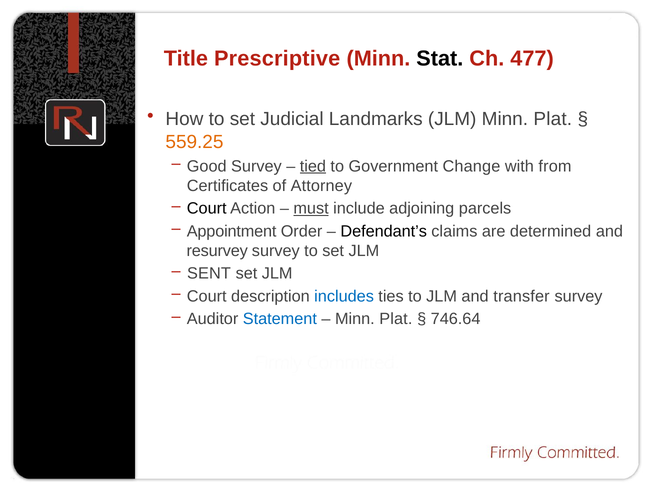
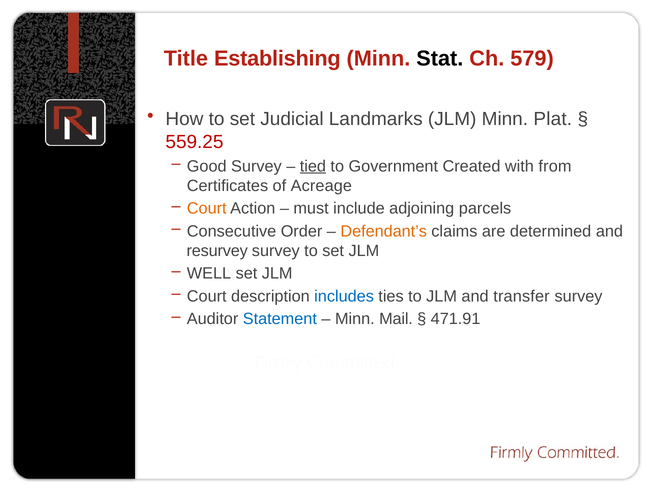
Prescriptive: Prescriptive -> Establishing
477: 477 -> 579
559.25 colour: orange -> red
Change: Change -> Created
Attorney: Attorney -> Acreage
Court at (207, 209) colour: black -> orange
must underline: present -> none
Appointment: Appointment -> Consecutive
Defendant’s colour: black -> orange
SENT: SENT -> WELL
Plat at (396, 319): Plat -> Mail
746.64: 746.64 -> 471.91
